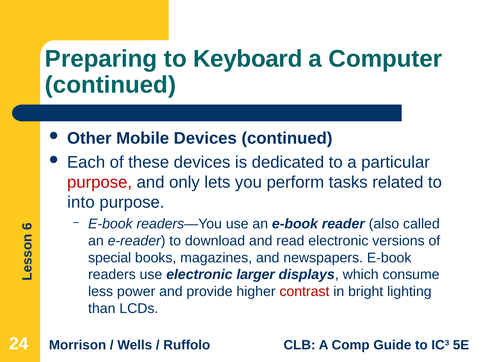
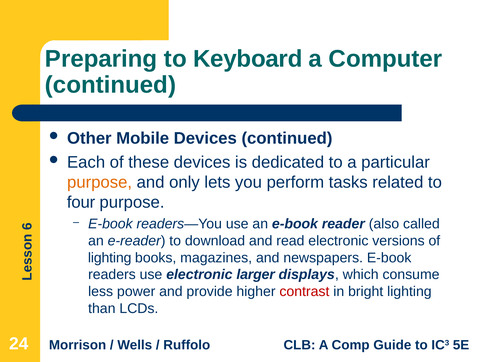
purpose at (100, 182) colour: red -> orange
into: into -> four
special at (110, 257): special -> lighting
